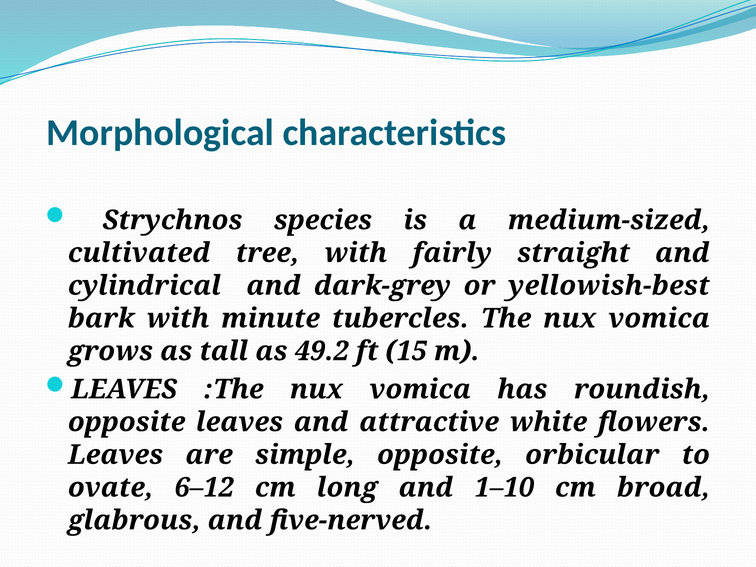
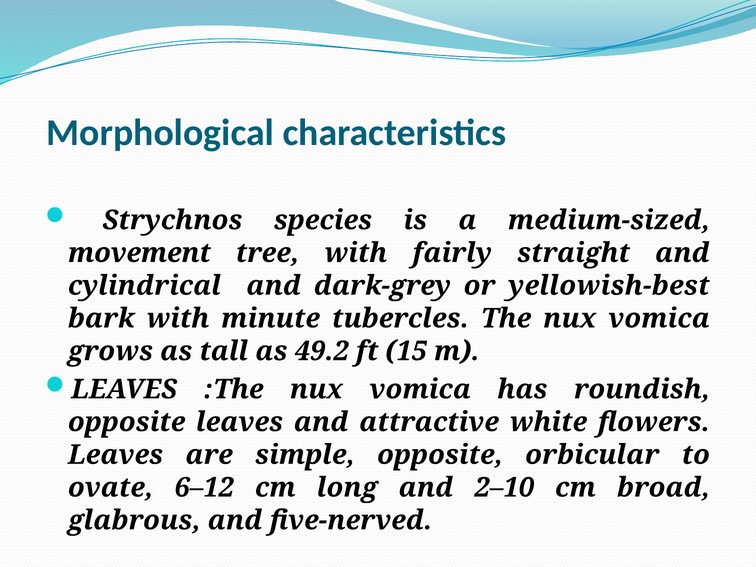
cultivated: cultivated -> movement
1–10: 1–10 -> 2–10
